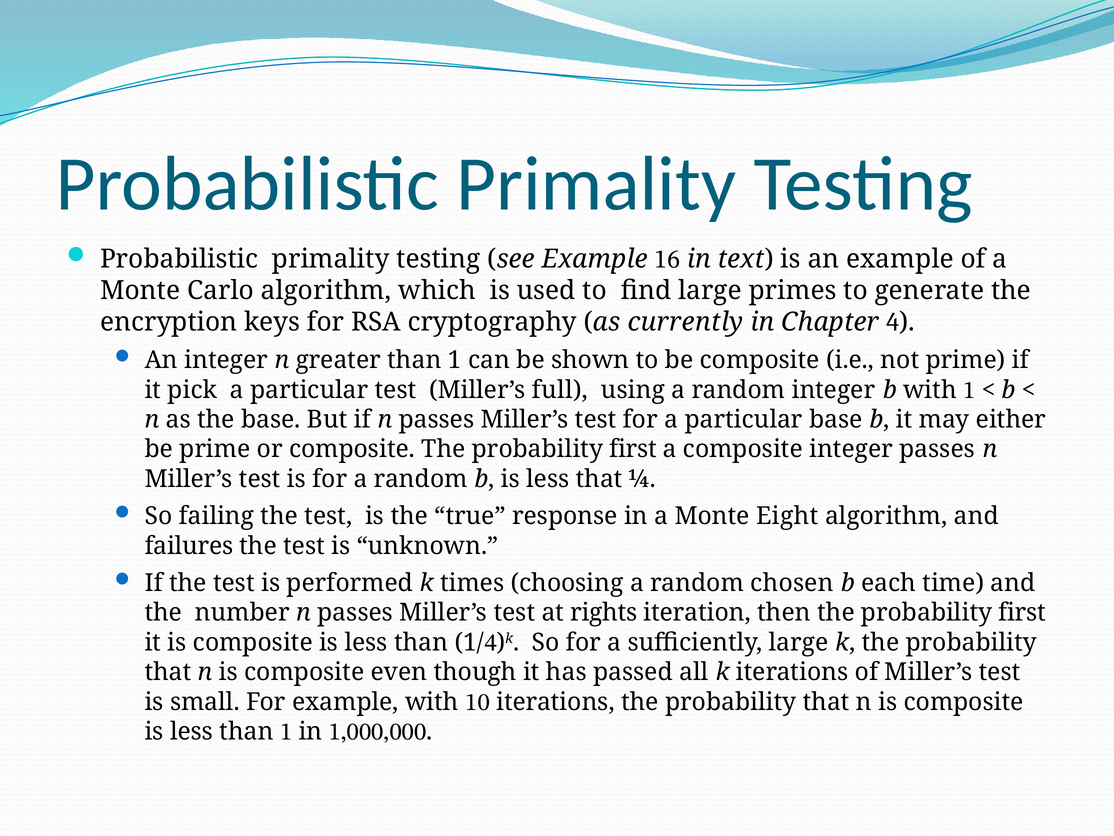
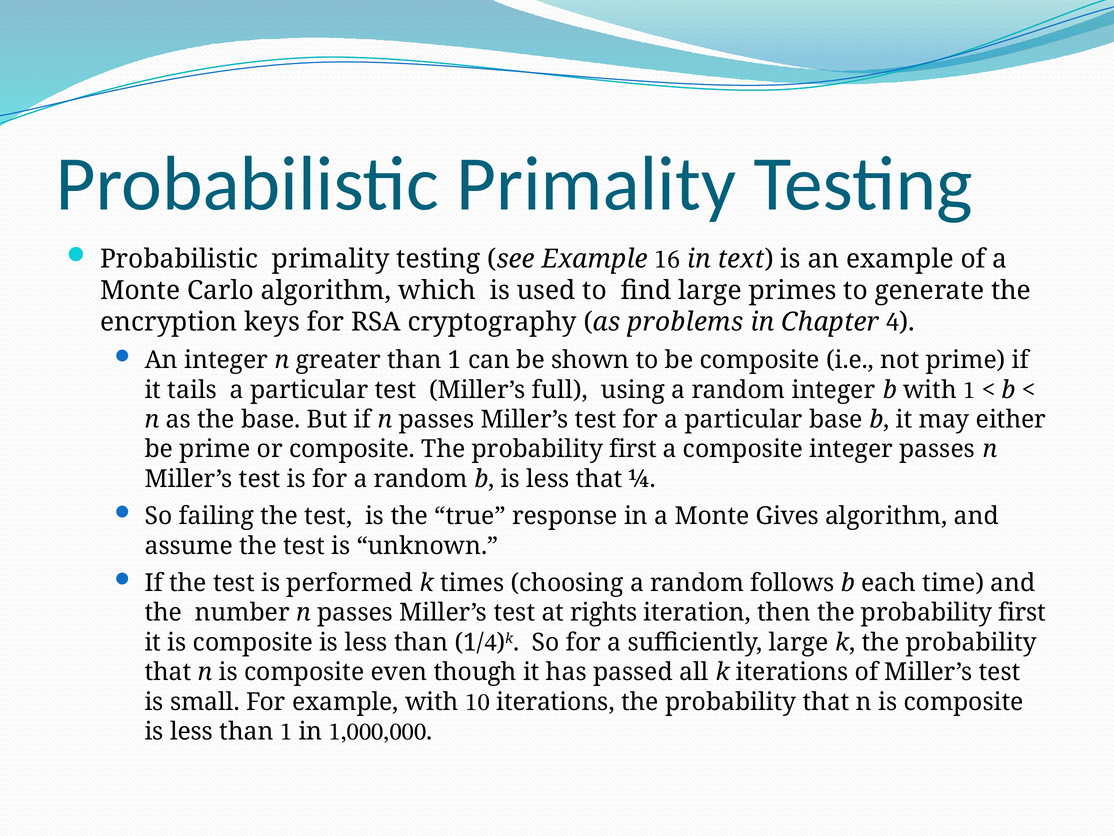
currently: currently -> problems
pick: pick -> tails
Eight: Eight -> Gives
failures: failures -> assume
chosen: chosen -> follows
